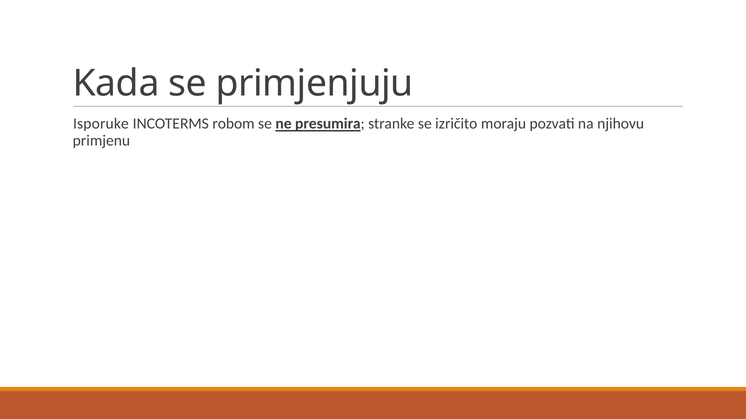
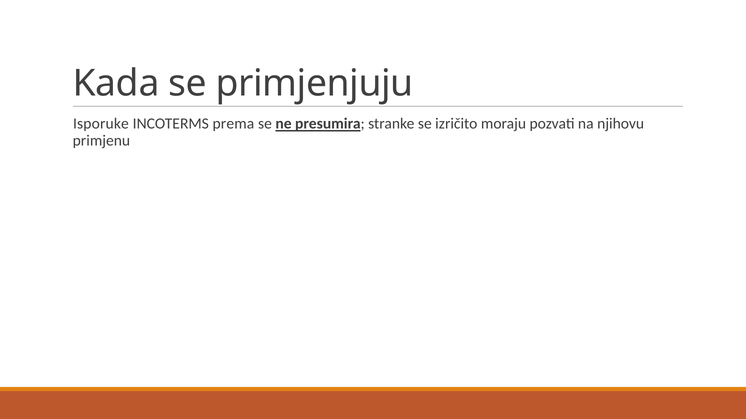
robom: robom -> prema
